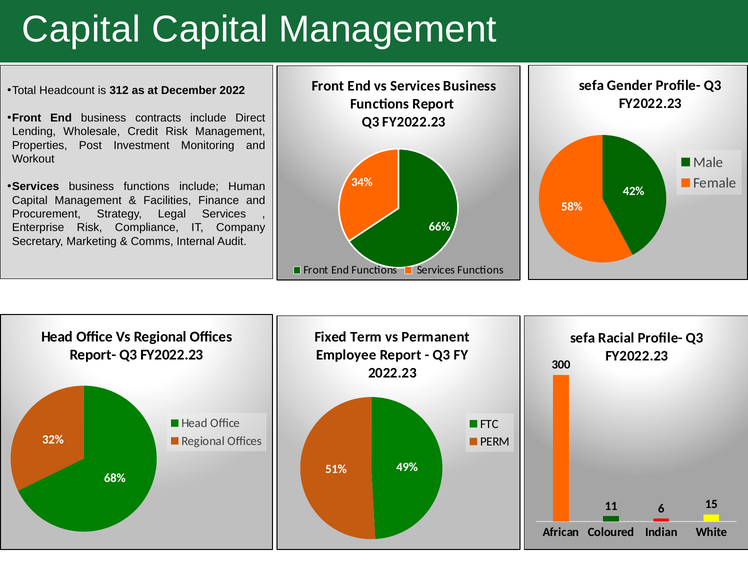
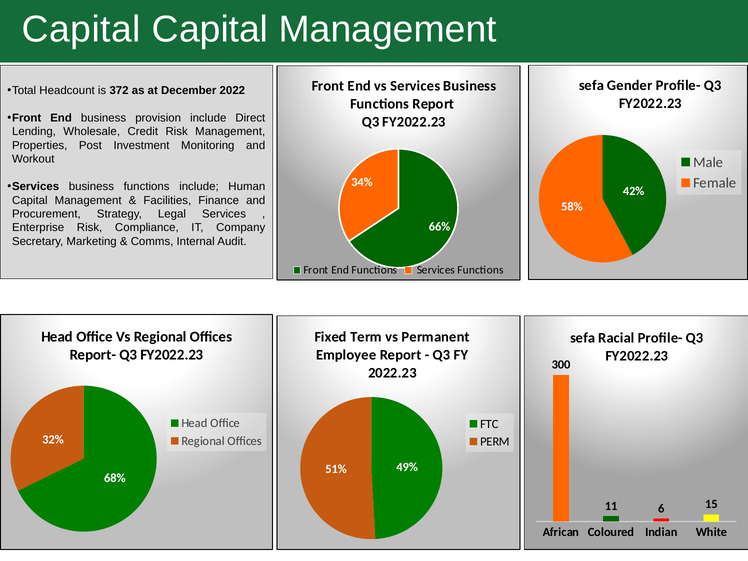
312: 312 -> 372
contracts: contracts -> provision
